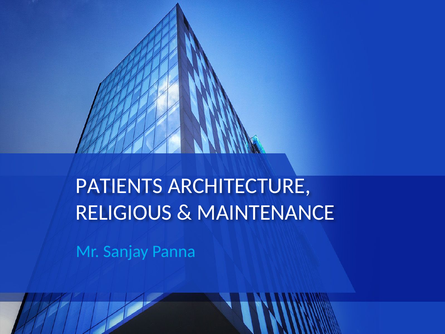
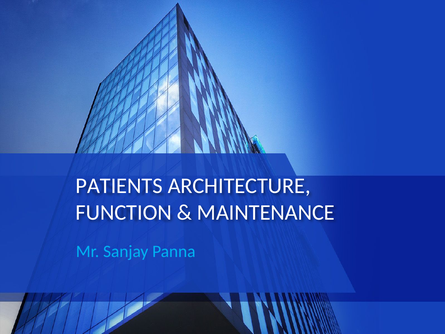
RELIGIOUS: RELIGIOUS -> FUNCTION
